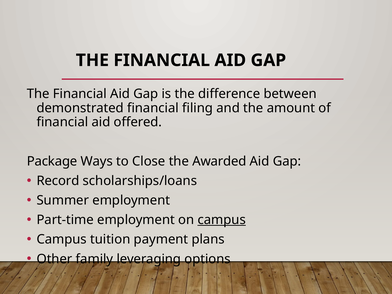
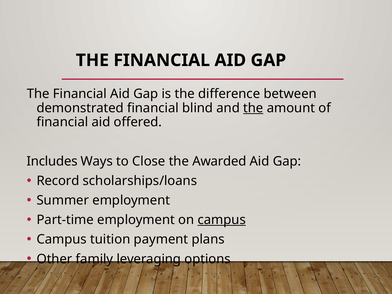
filing: filing -> blind
the at (253, 108) underline: none -> present
Package: Package -> Includes
